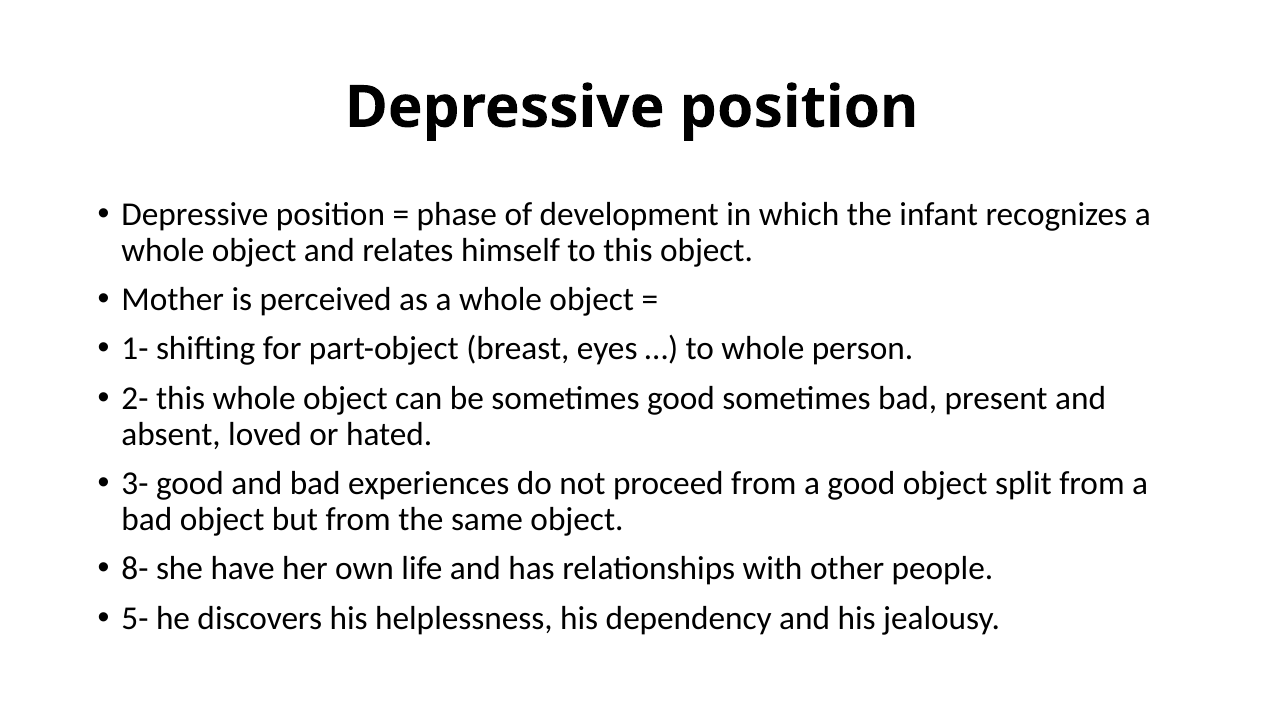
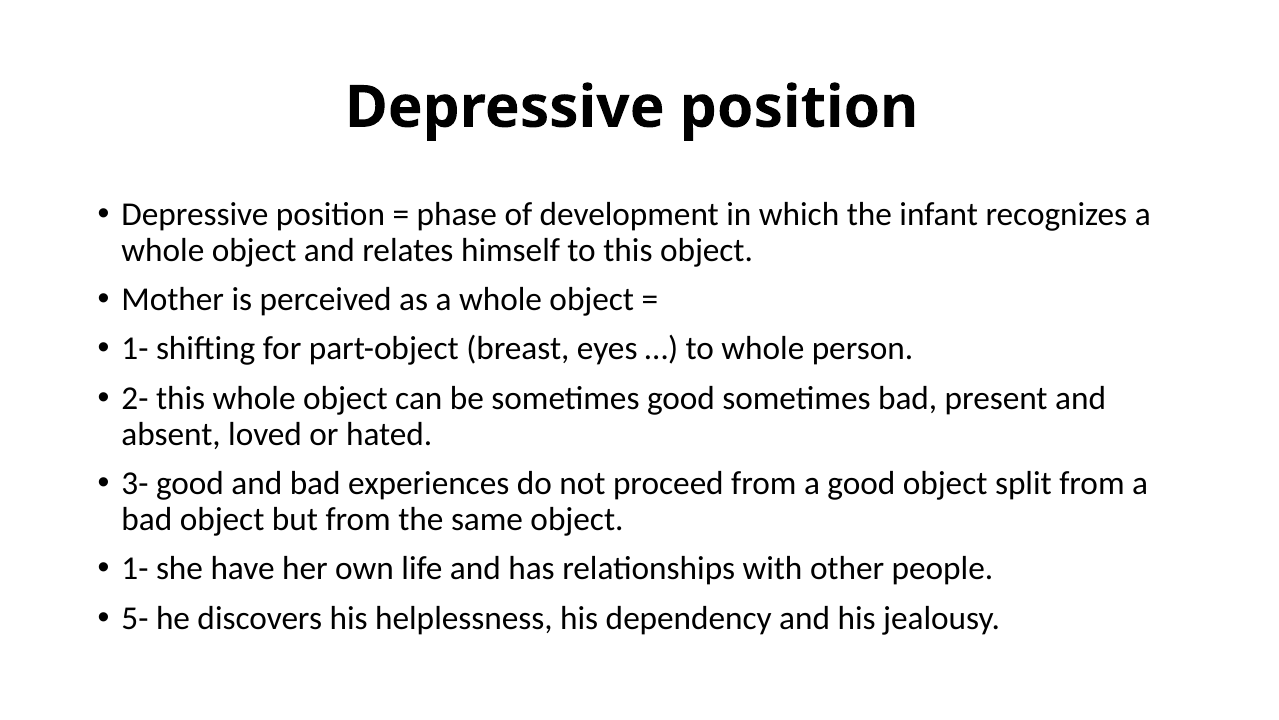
8- at (135, 568): 8- -> 1-
